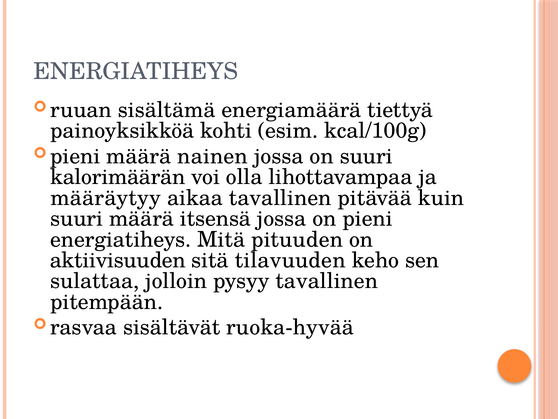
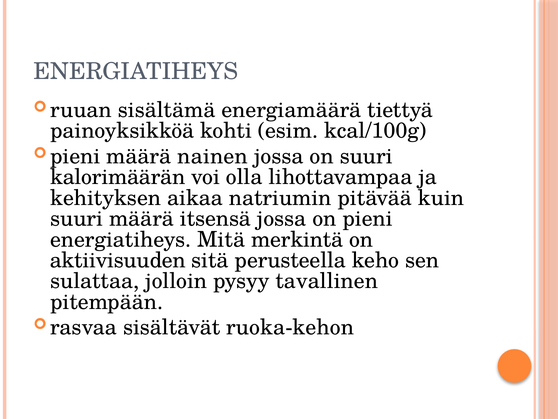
määräytyy: määräytyy -> kehityksen
aikaa tavallinen: tavallinen -> natriumin
pituuden: pituuden -> merkintä
tilavuuden: tilavuuden -> perusteella
ruoka-hyvää: ruoka-hyvää -> ruoka-kehon
